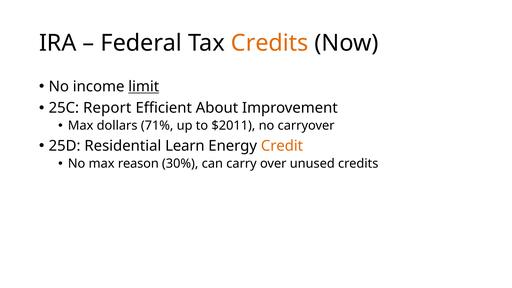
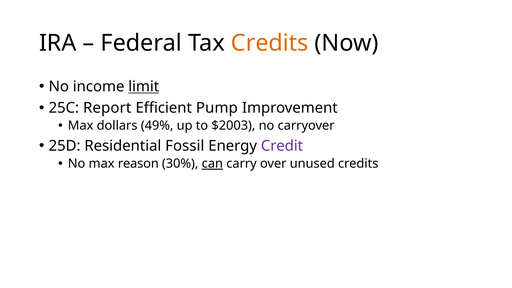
About: About -> Pump
71%: 71% -> 49%
$2011: $2011 -> $2003
Learn: Learn -> Fossil
Credit colour: orange -> purple
can underline: none -> present
